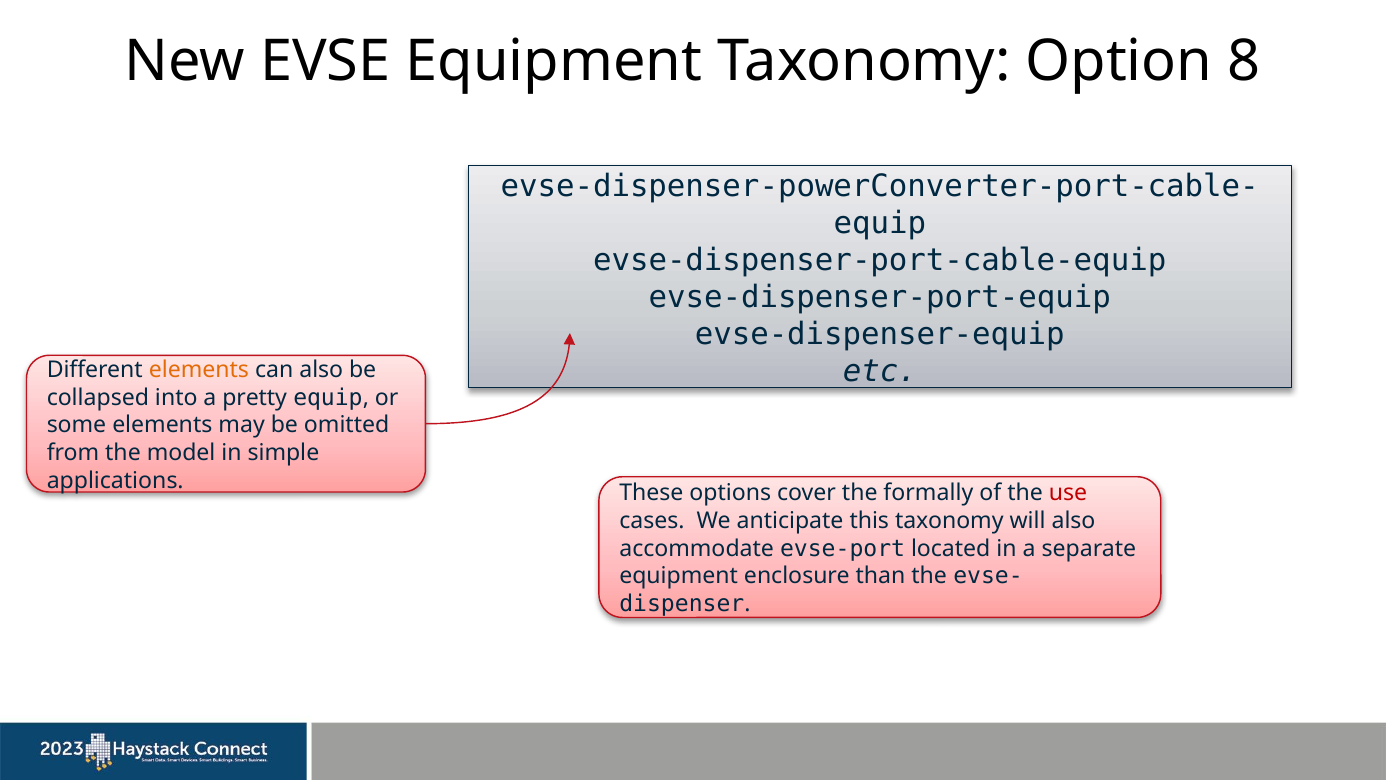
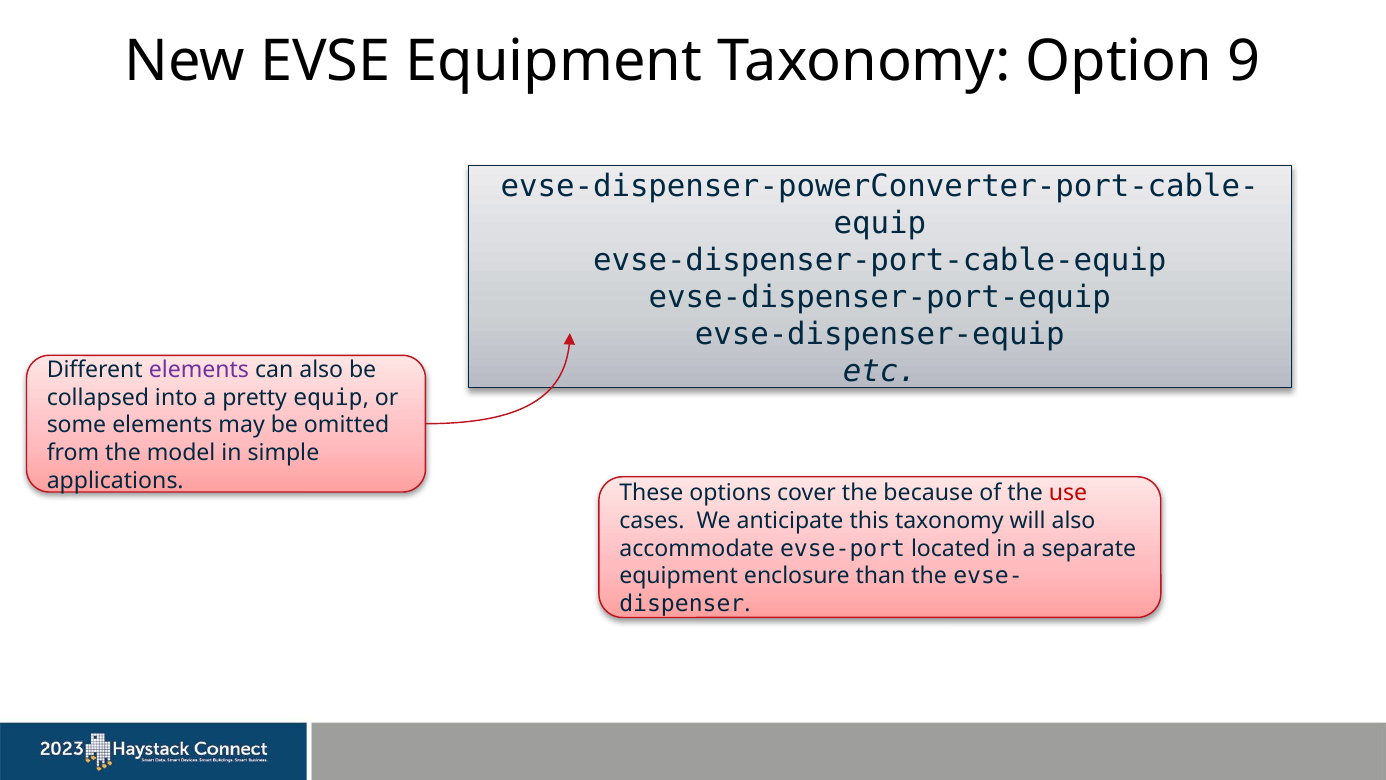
8: 8 -> 9
elements at (199, 370) colour: orange -> purple
formally: formally -> because
